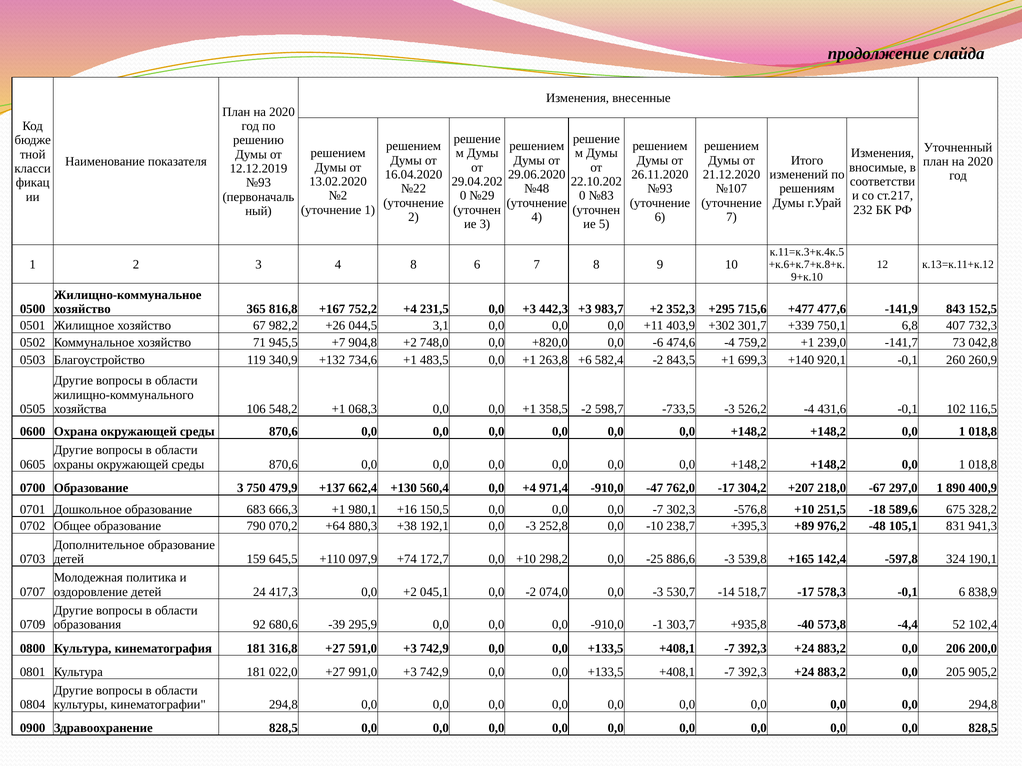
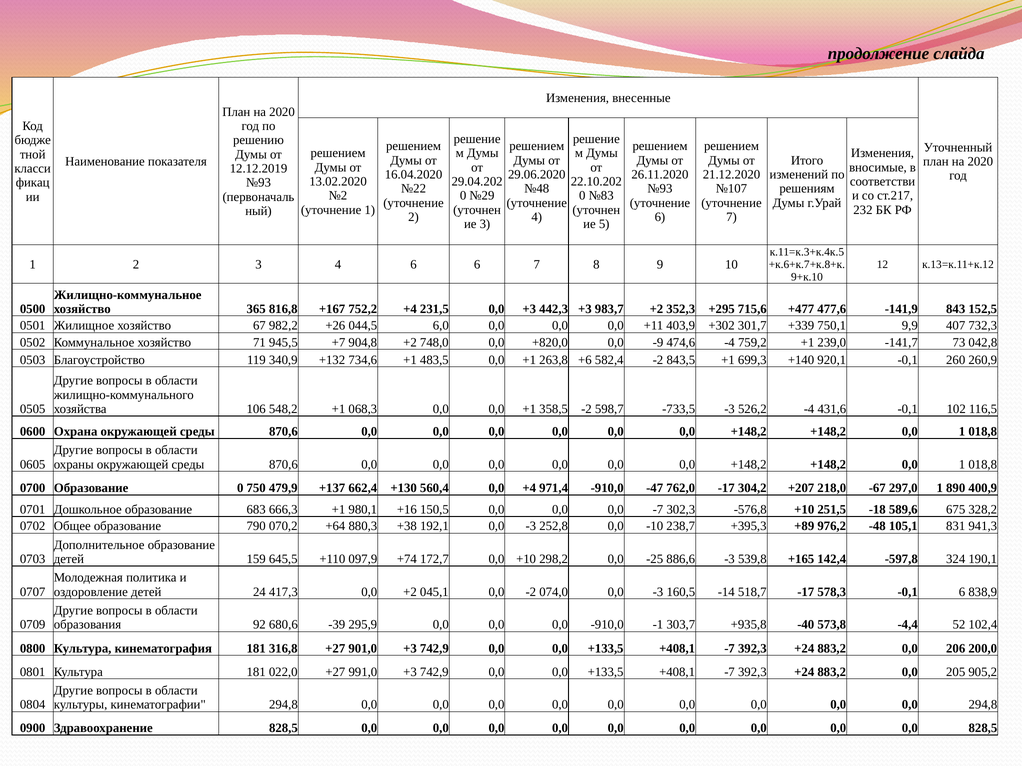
4 8: 8 -> 6
3,1: 3,1 -> 6,0
6,8: 6,8 -> 9,9
-6: -6 -> -9
Образование 3: 3 -> 0
530,7: 530,7 -> 160,5
591,0: 591,0 -> 901,0
